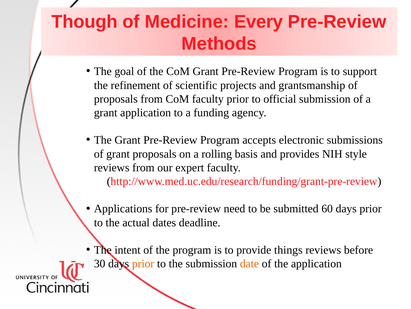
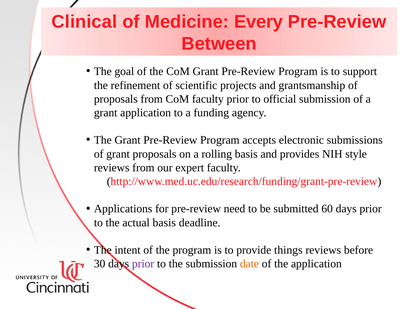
Though: Though -> Clinical
Methods: Methods -> Between
actual dates: dates -> basis
prior at (143, 263) colour: orange -> purple
